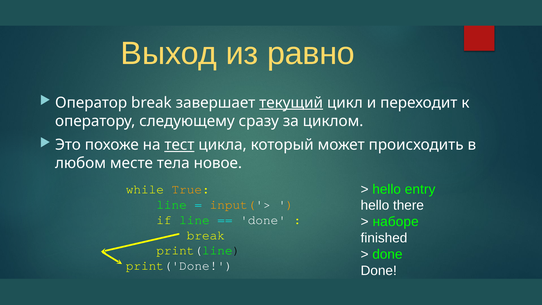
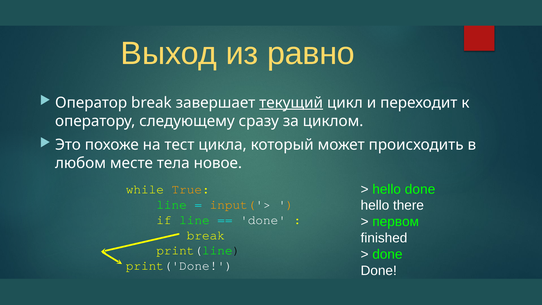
тест underline: present -> none
hello entry: entry -> done
наборе: наборе -> первом
